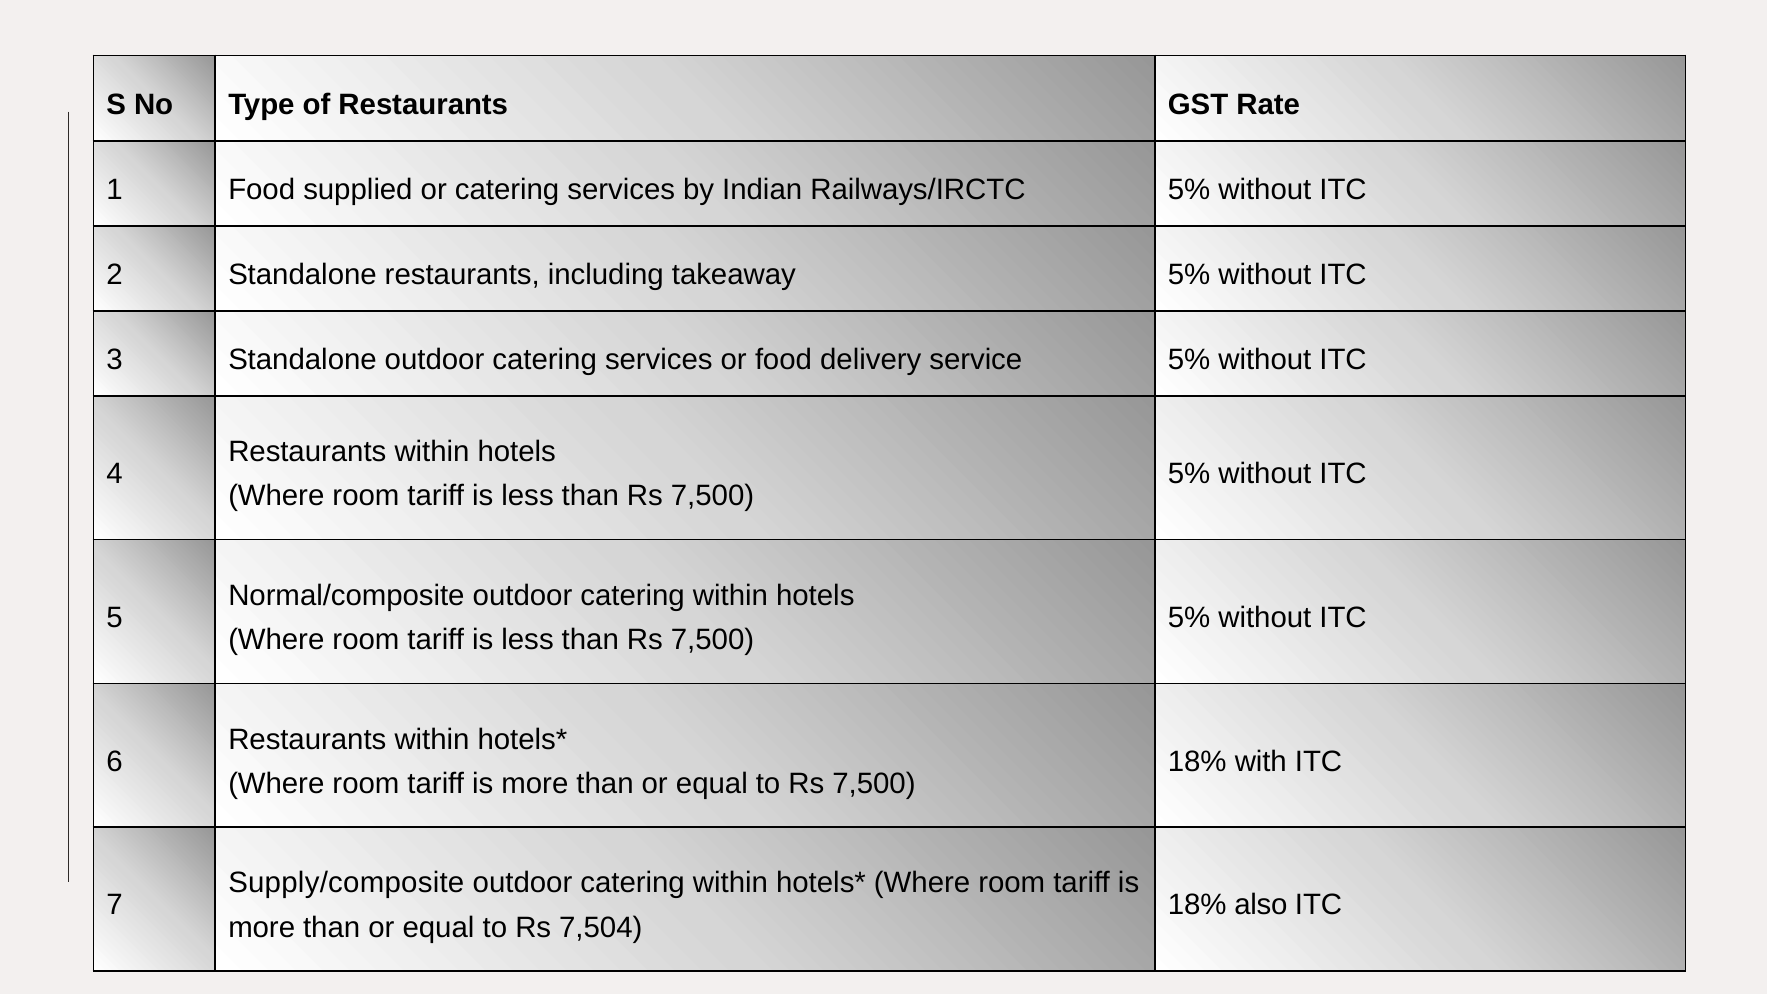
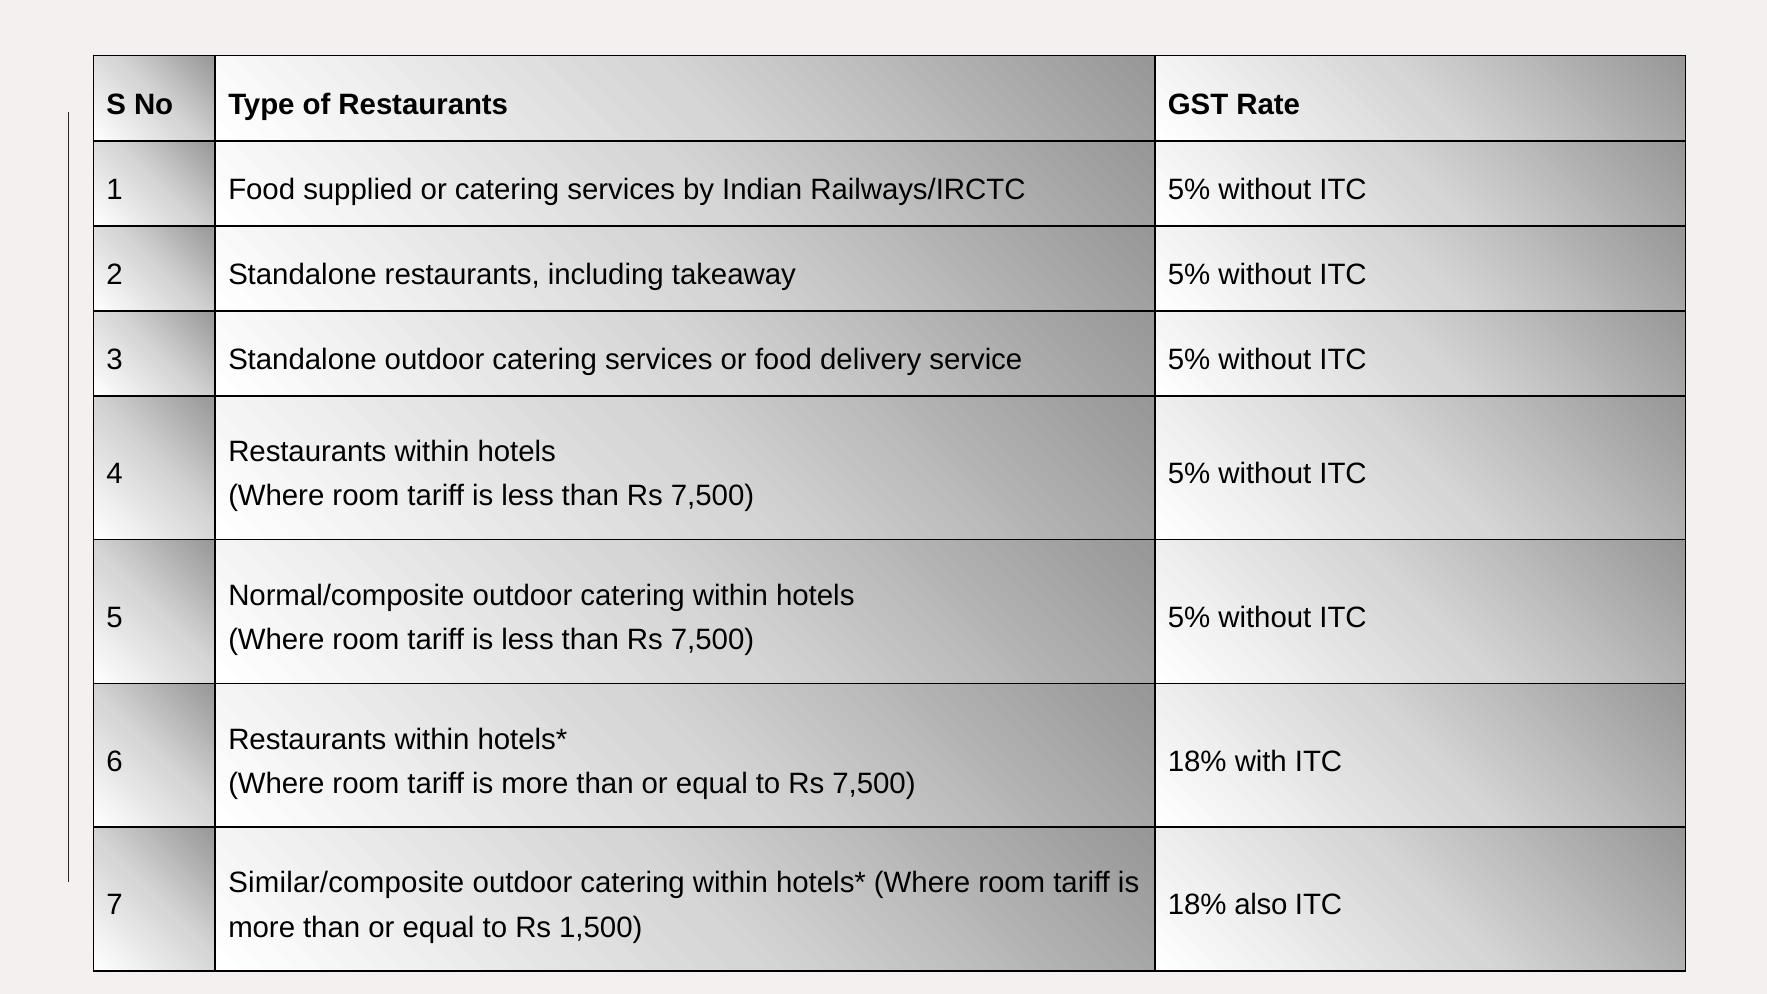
Supply/composite: Supply/composite -> Similar/composite
7,504: 7,504 -> 1,500
